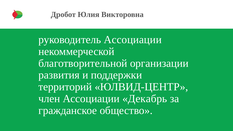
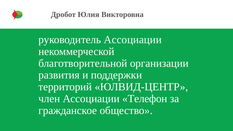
Декабрь: Декабрь -> Телефон
